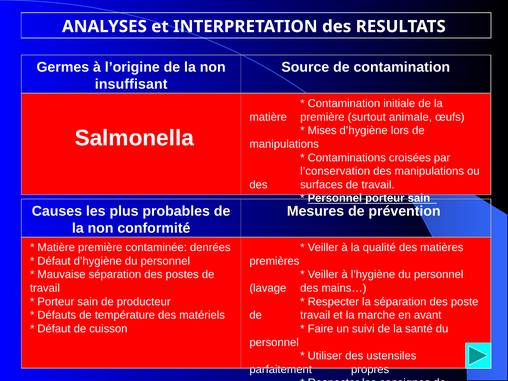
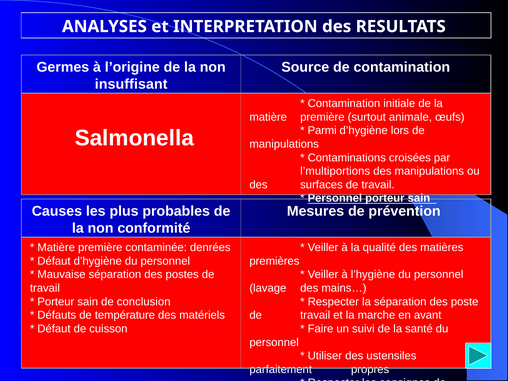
Mises: Mises -> Parmi
l’conservation: l’conservation -> l’multiportions
producteur: producteur -> conclusion
